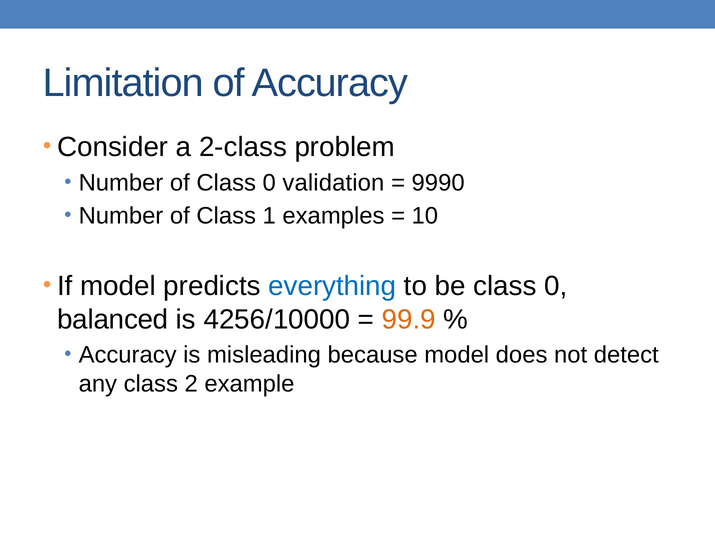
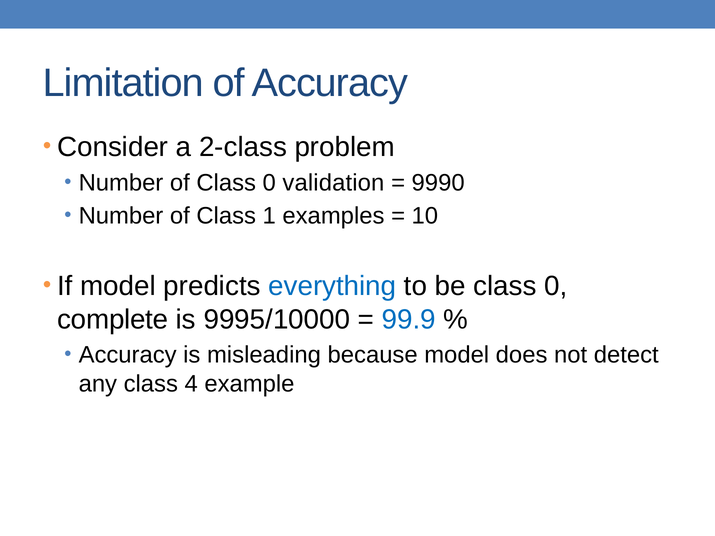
balanced: balanced -> complete
4256/10000: 4256/10000 -> 9995/10000
99.9 colour: orange -> blue
2: 2 -> 4
